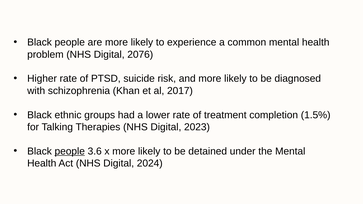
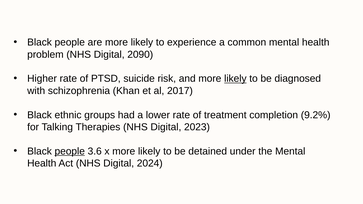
2076: 2076 -> 2090
likely at (235, 79) underline: none -> present
1.5%: 1.5% -> 9.2%
